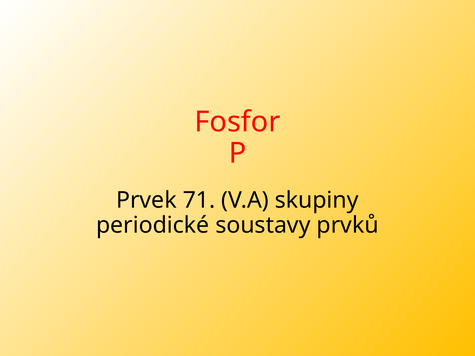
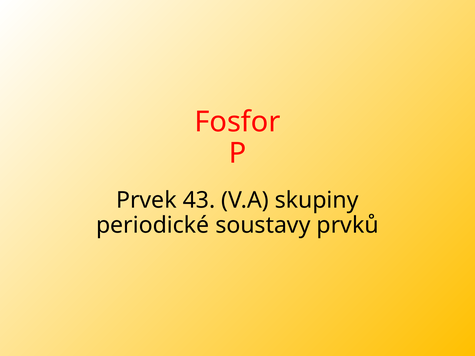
71: 71 -> 43
